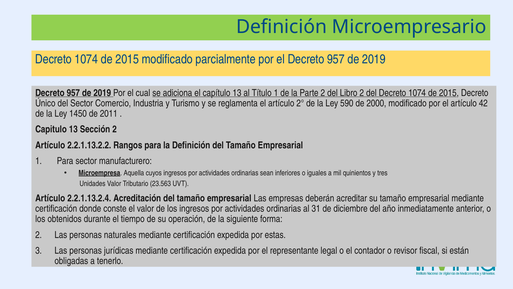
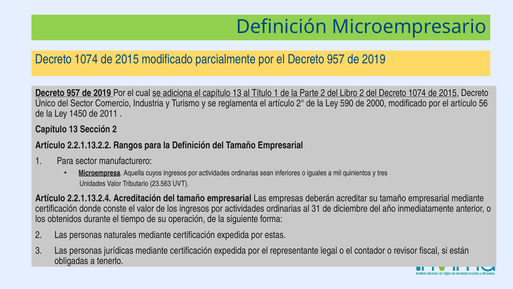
42: 42 -> 56
